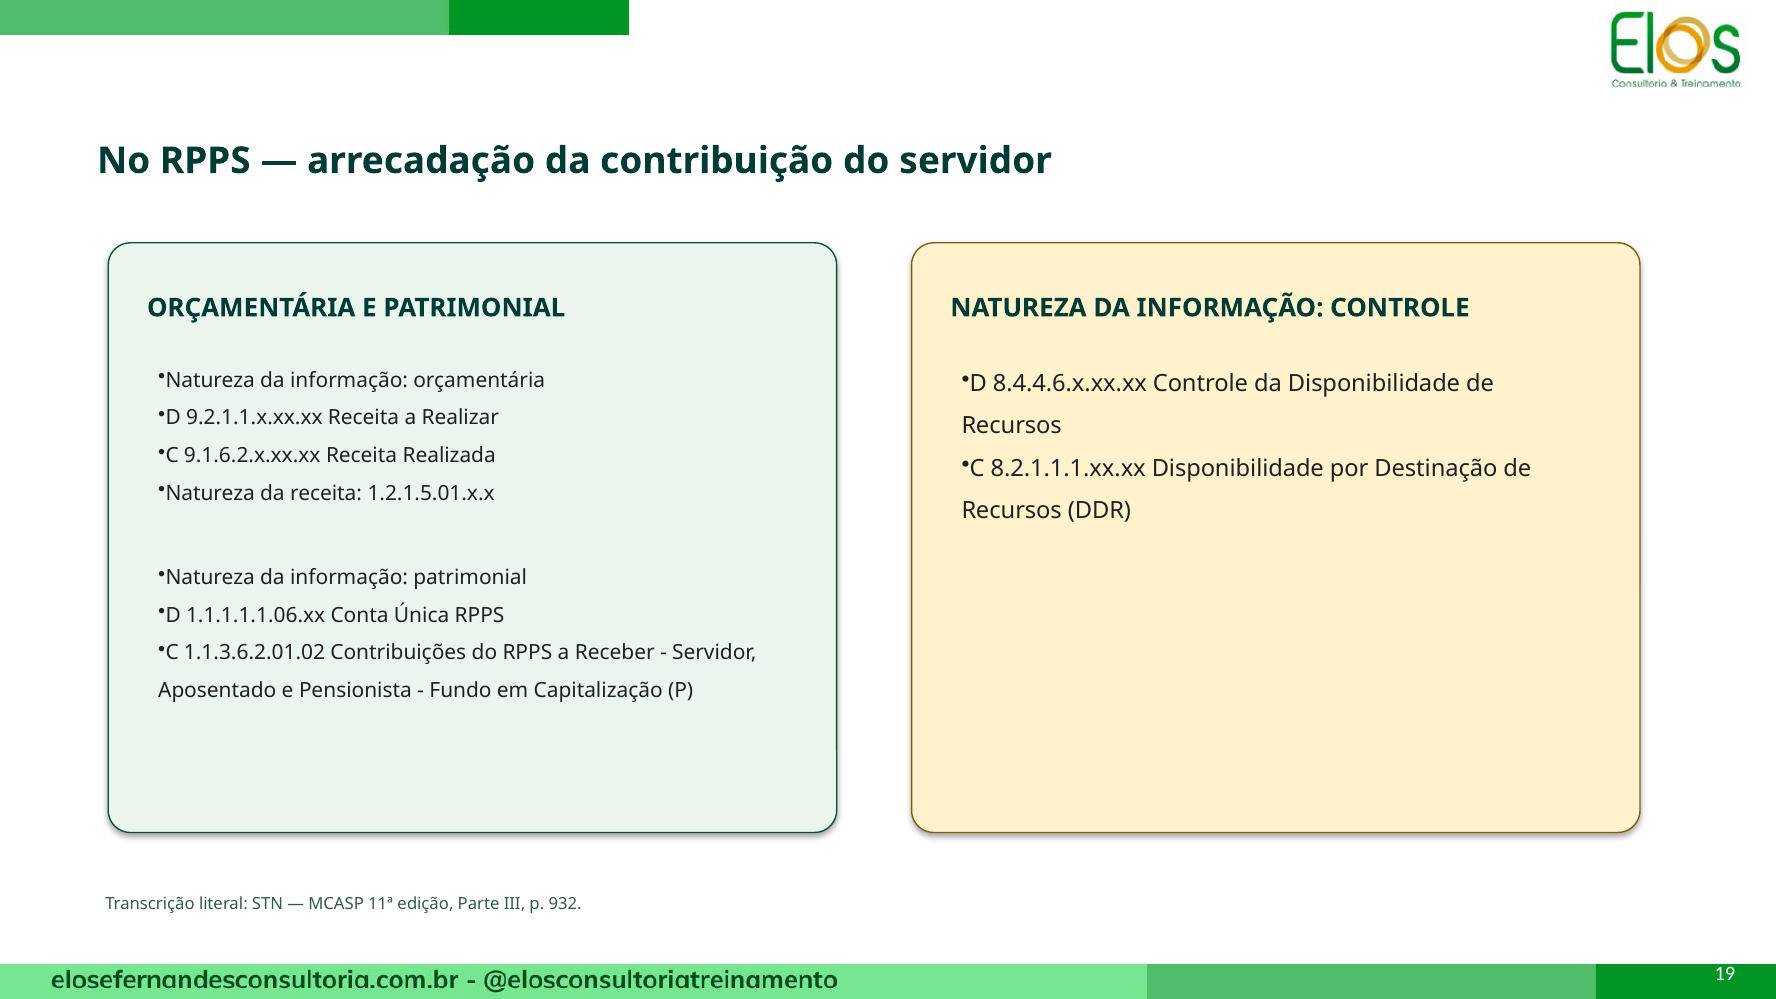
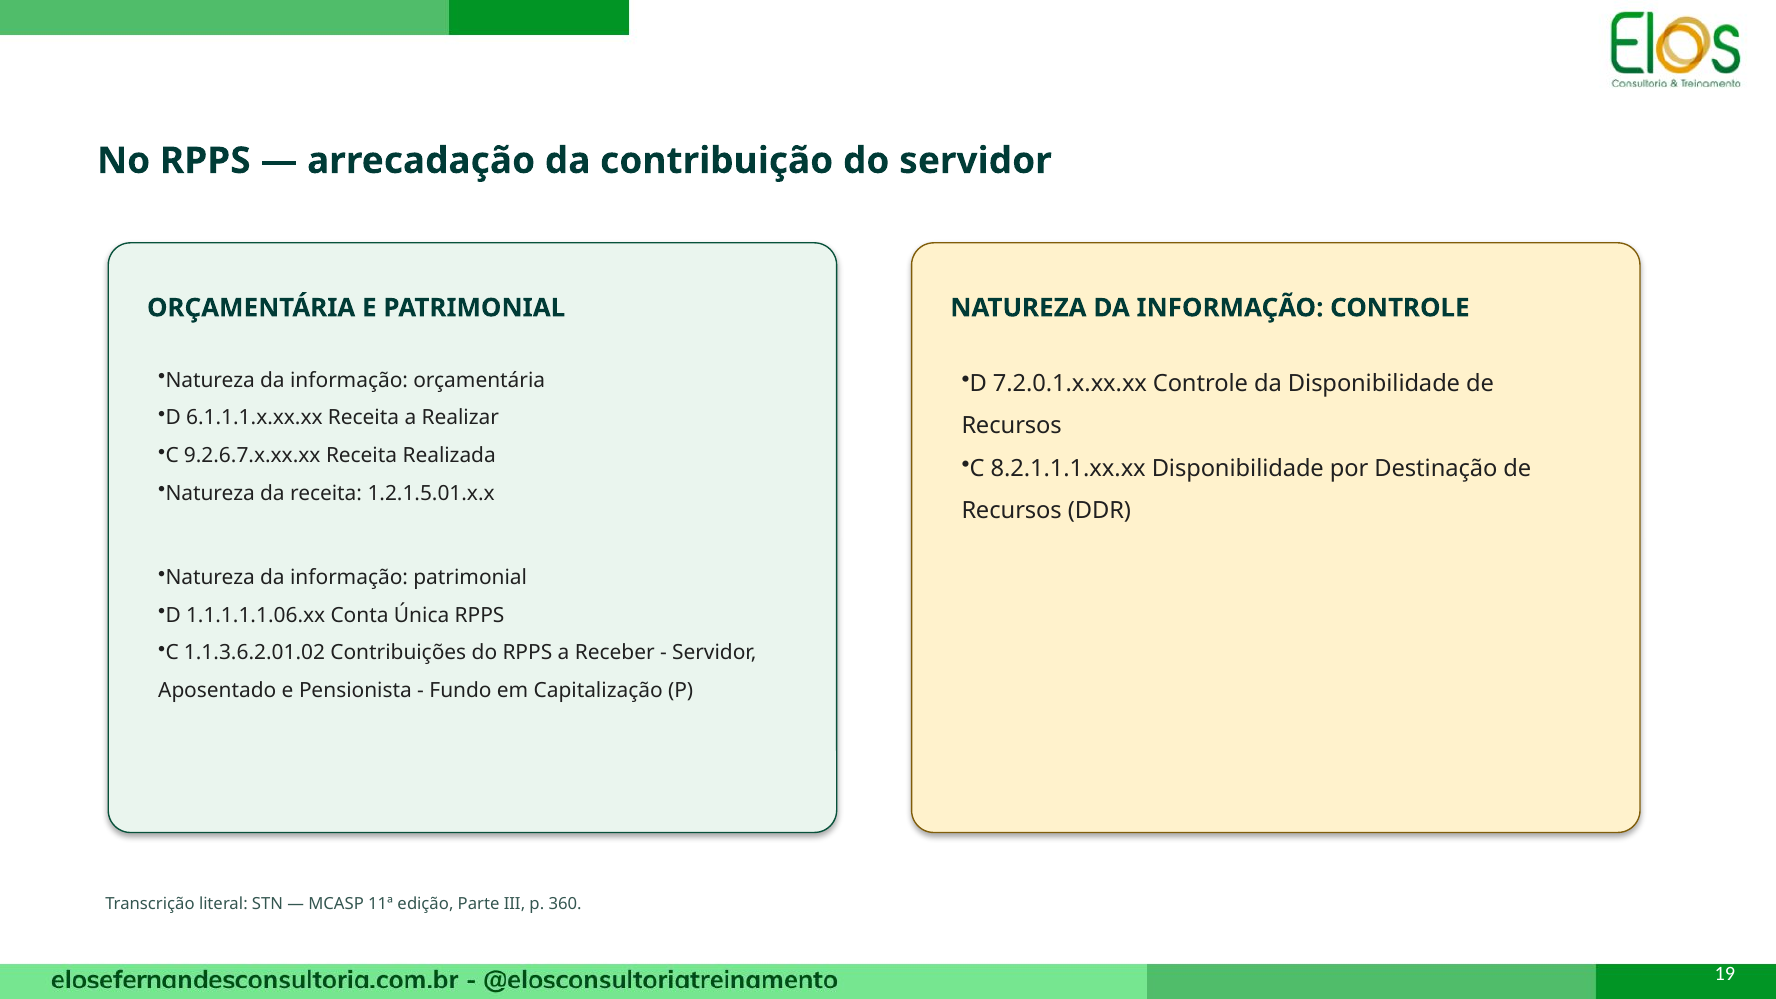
8.4.4.6.x.xx.xx: 8.4.4.6.x.xx.xx -> 7.2.0.1.x.xx.xx
9.2.1.1.x.xx.xx: 9.2.1.1.x.xx.xx -> 6.1.1.1.x.xx.xx
9.1.6.2.x.xx.xx: 9.1.6.2.x.xx.xx -> 9.2.6.7.x.xx.xx
932: 932 -> 360
